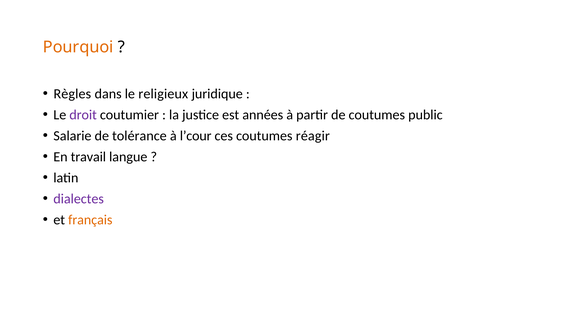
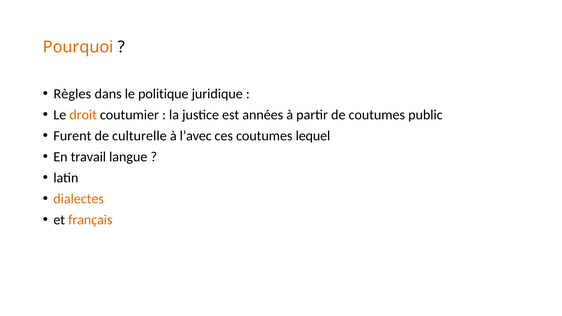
religieux: religieux -> politique
droit colour: purple -> orange
Salarie: Salarie -> Furent
tolérance: tolérance -> culturelle
l’cour: l’cour -> l’avec
réagir: réagir -> lequel
dialectes colour: purple -> orange
